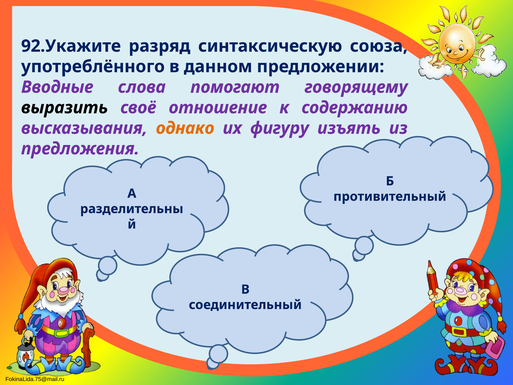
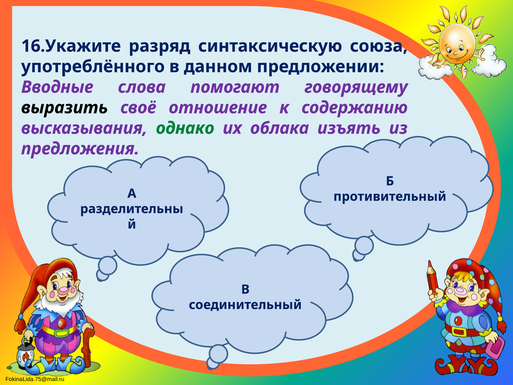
92.Укажите: 92.Укажите -> 16.Укажите
однако colour: orange -> green
фигуру: фигуру -> облака
